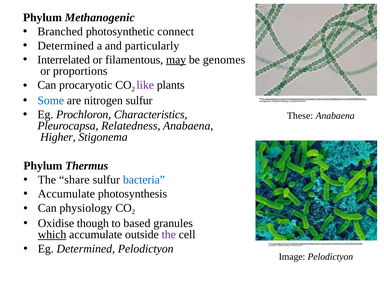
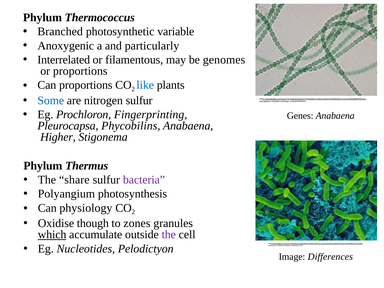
Methanogenic: Methanogenic -> Thermococcus
connect: connect -> variable
Determined at (66, 46): Determined -> Anoxygenic
may underline: present -> none
Can procaryotic: procaryotic -> proportions
like colour: purple -> blue
Characteristics: Characteristics -> Fingerprinting
These: These -> Genes
Relatedness: Relatedness -> Phycobilins
bacteria colour: blue -> purple
Accumulate at (66, 194): Accumulate -> Polyangium
based: based -> zones
Eg Determined: Determined -> Nucleotides
Image Pelodictyon: Pelodictyon -> Differences
